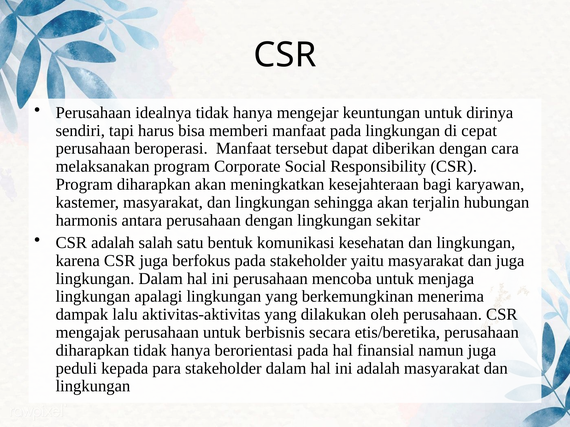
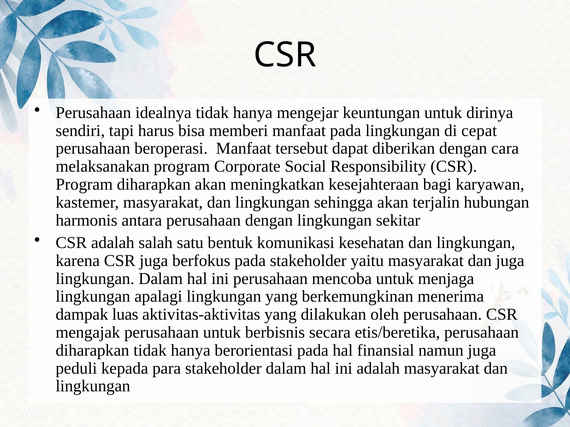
lalu: lalu -> luas
